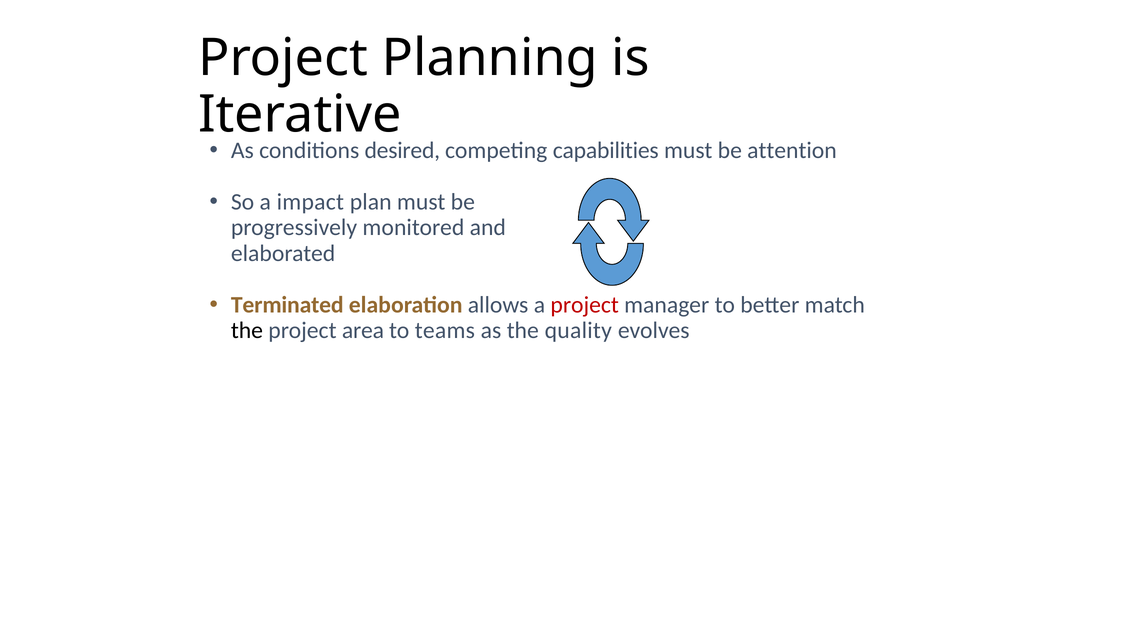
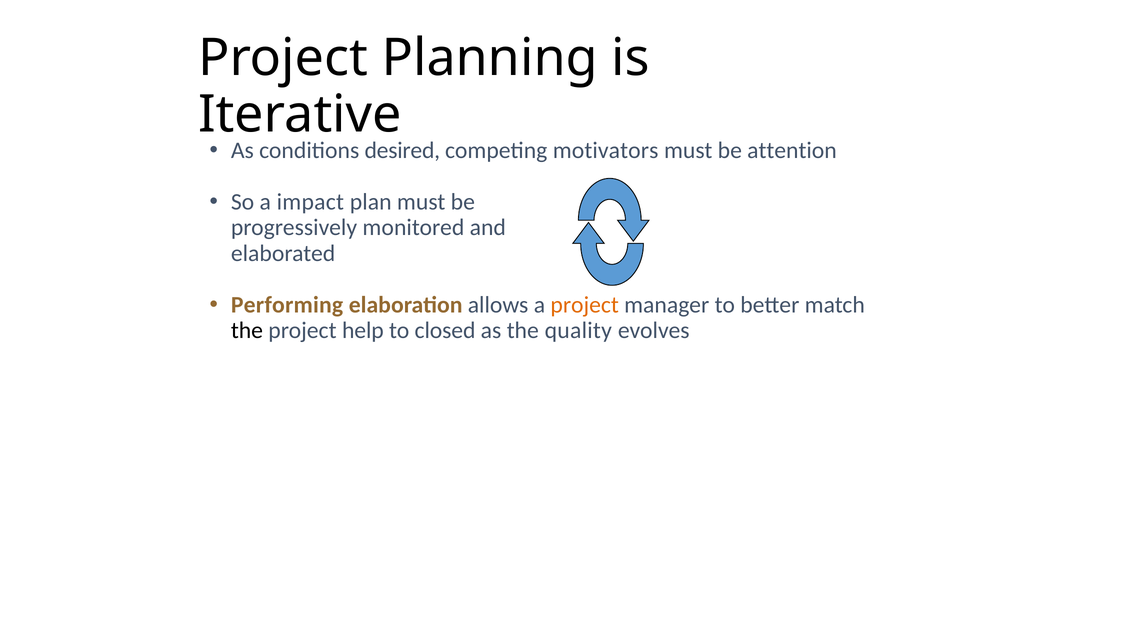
capabilities: capabilities -> motivators
Terminated: Terminated -> Performing
project at (585, 305) colour: red -> orange
area: area -> help
teams: teams -> closed
